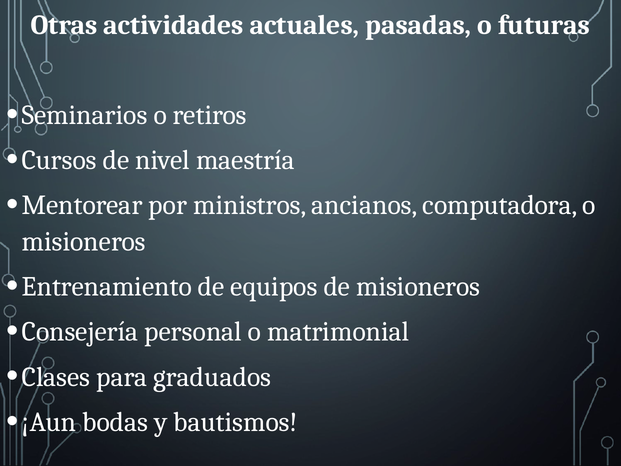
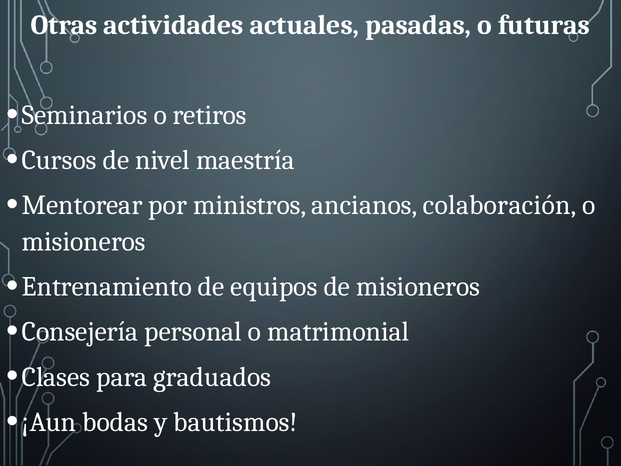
computadora: computadora -> colaboración
